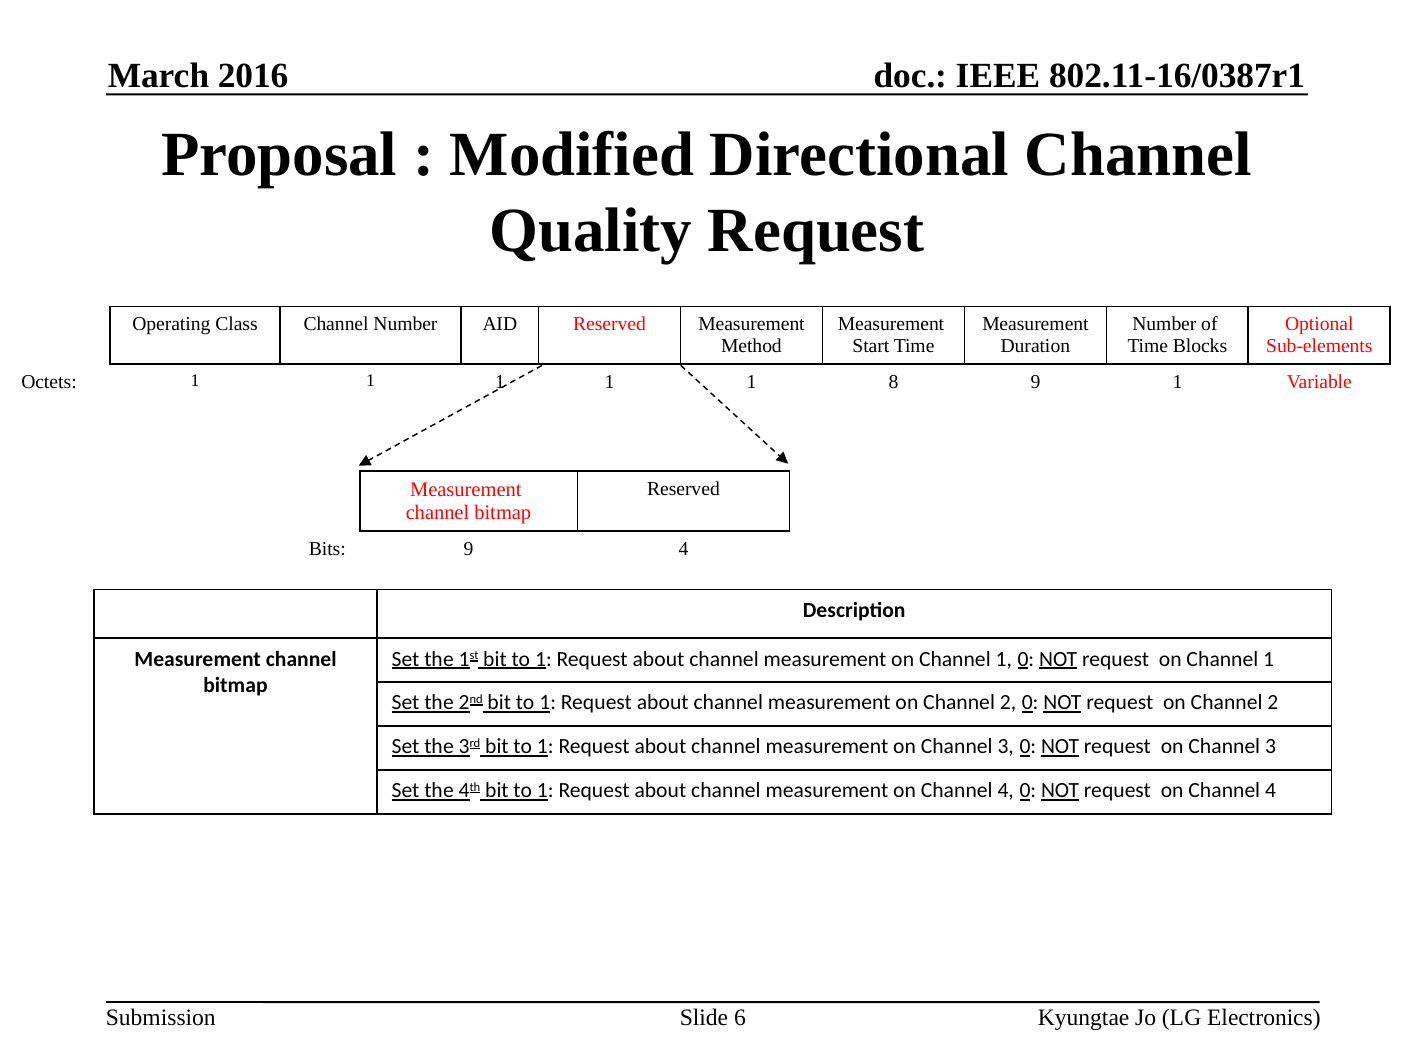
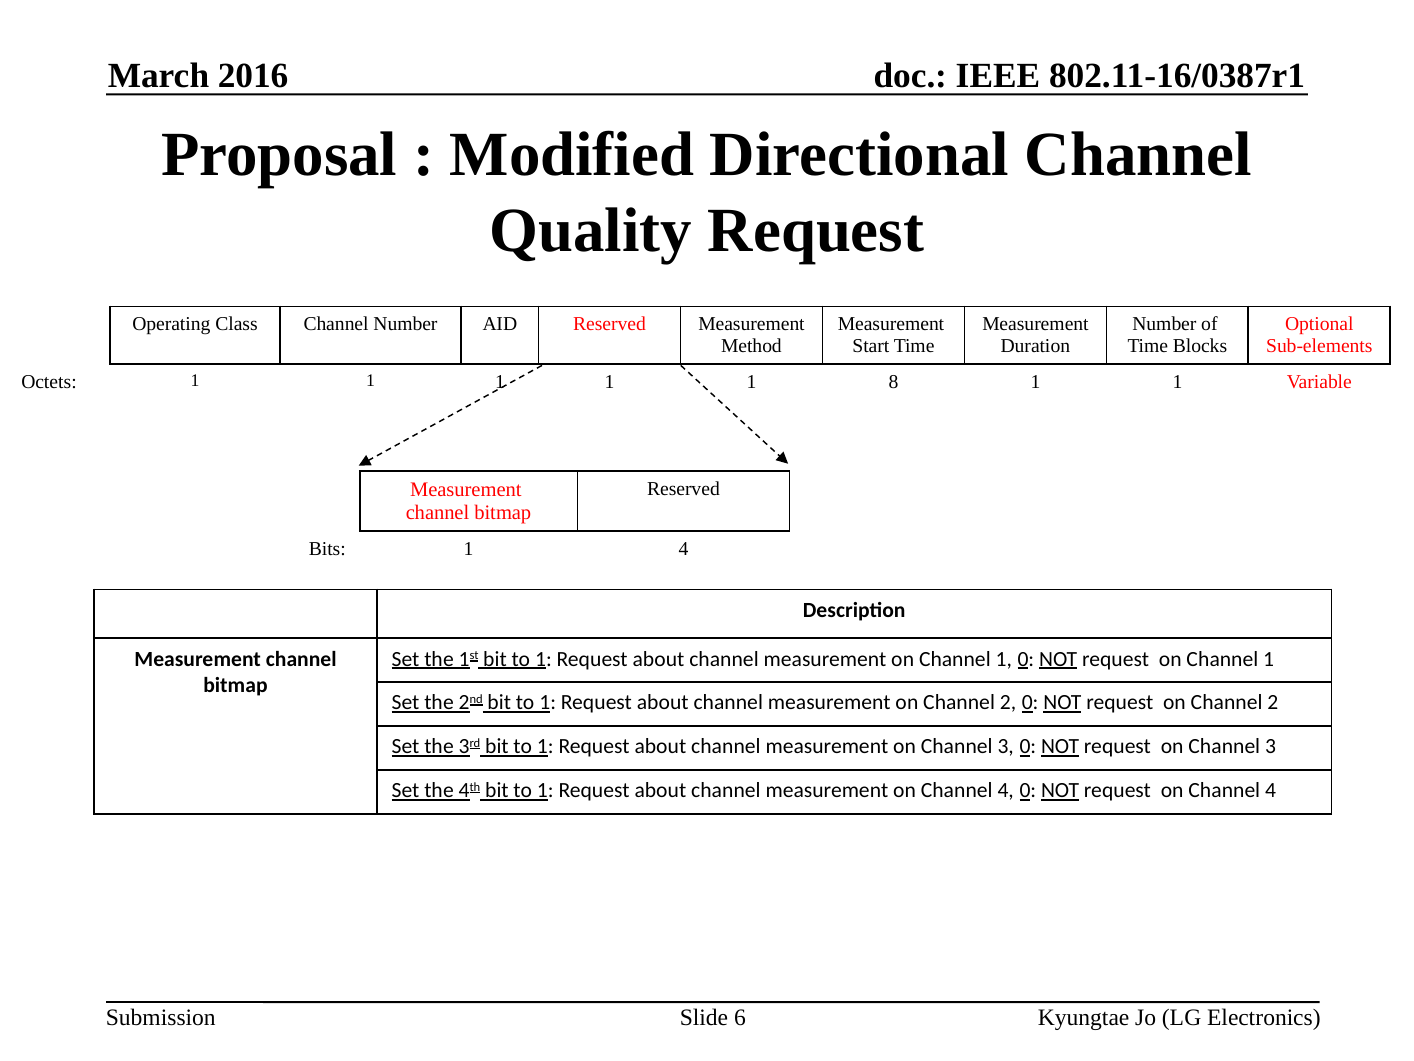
8 9: 9 -> 1
Bits 9: 9 -> 1
